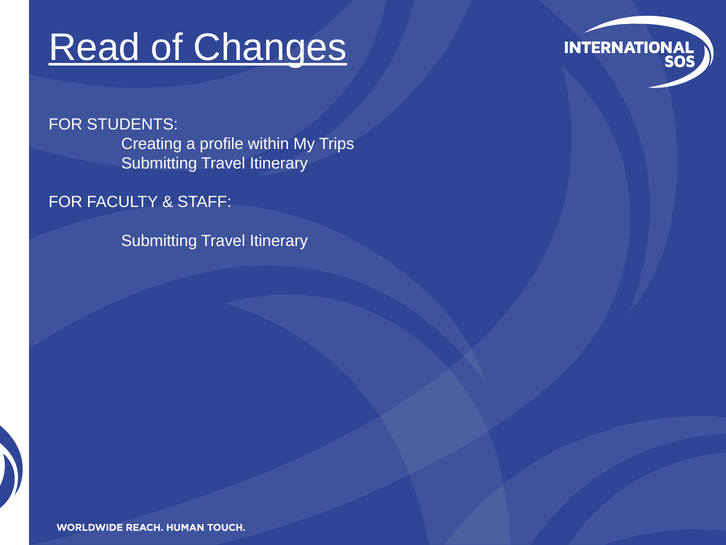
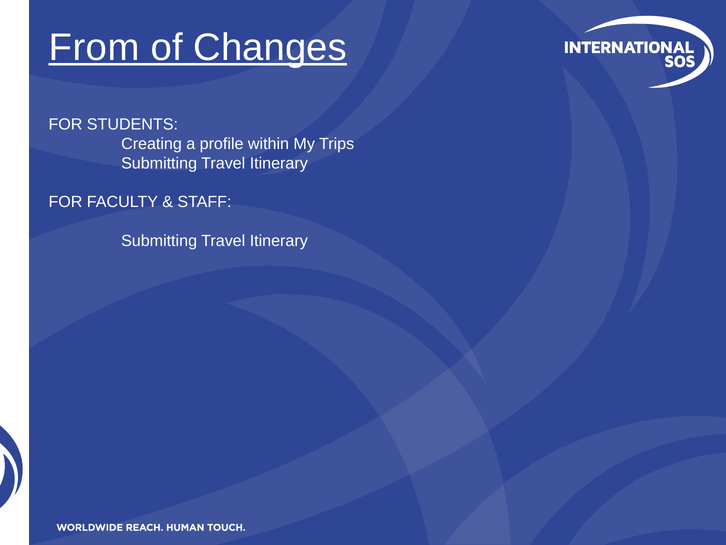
Read: Read -> From
